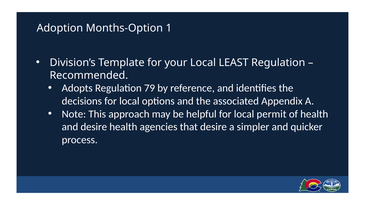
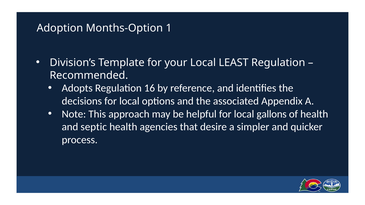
79: 79 -> 16
permit: permit -> gallons
and desire: desire -> septic
